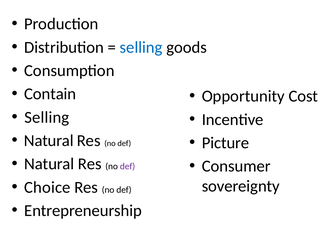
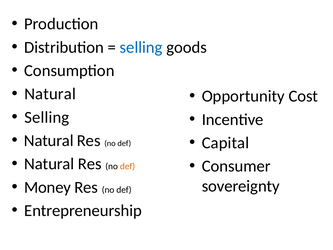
Contain at (50, 94): Contain -> Natural
Picture: Picture -> Capital
def at (128, 166) colour: purple -> orange
Choice: Choice -> Money
